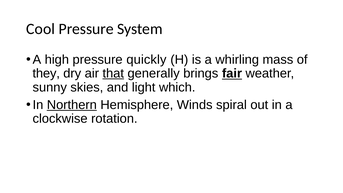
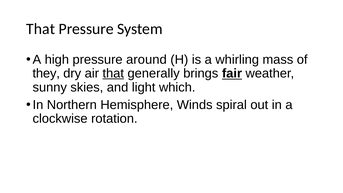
Cool at (41, 29): Cool -> That
quickly: quickly -> around
Northern underline: present -> none
